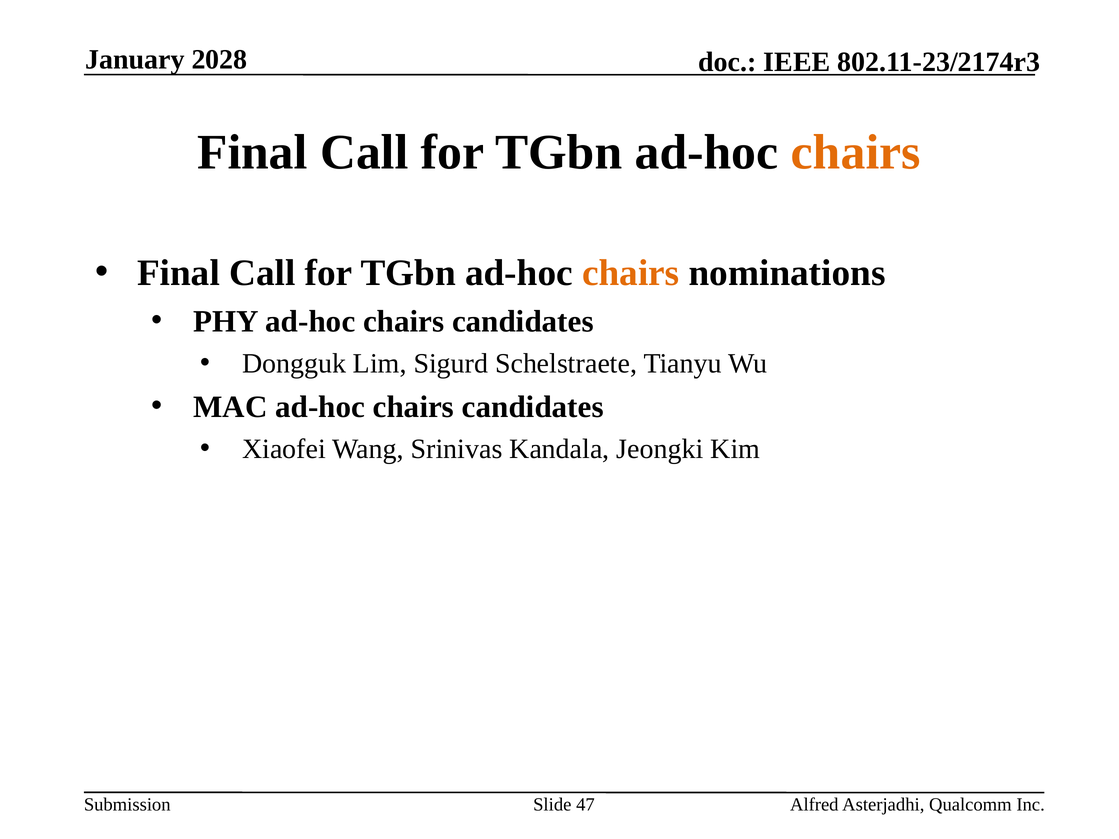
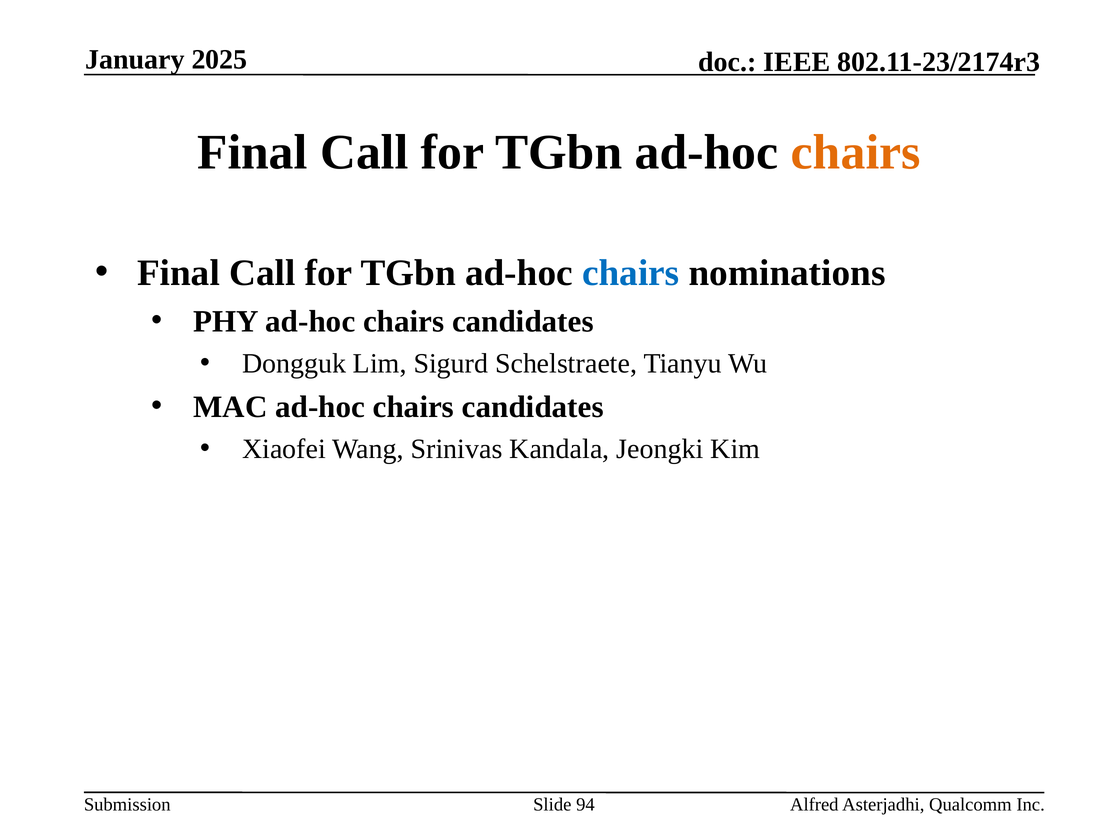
2028: 2028 -> 2025
chairs at (631, 273) colour: orange -> blue
47: 47 -> 94
